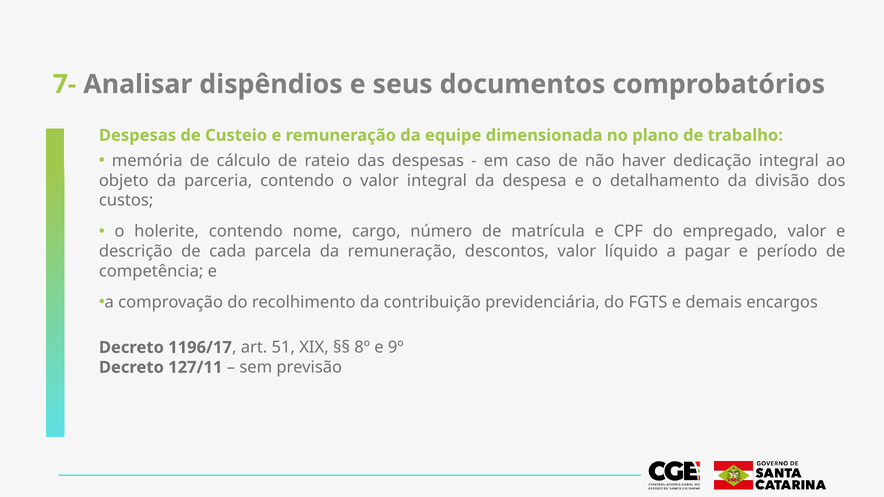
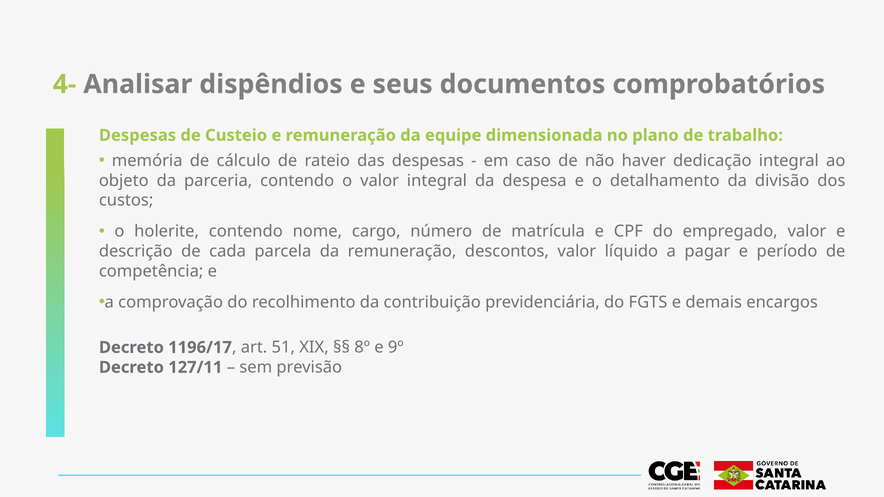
7-: 7- -> 4-
